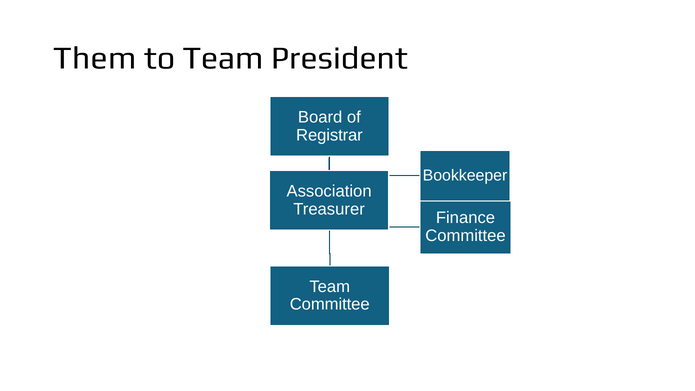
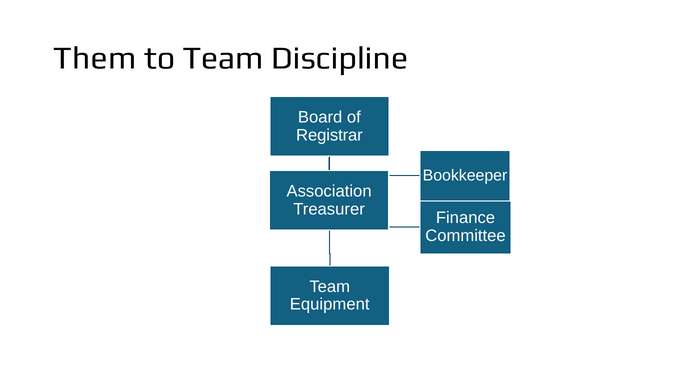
President: President -> Discipline
Committee at (330, 304): Committee -> Equipment
